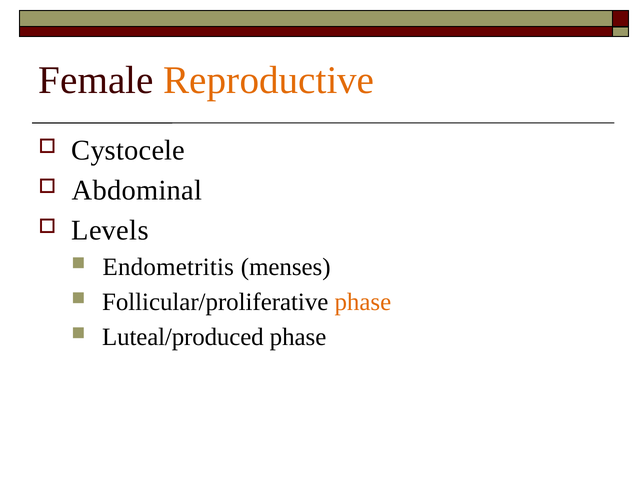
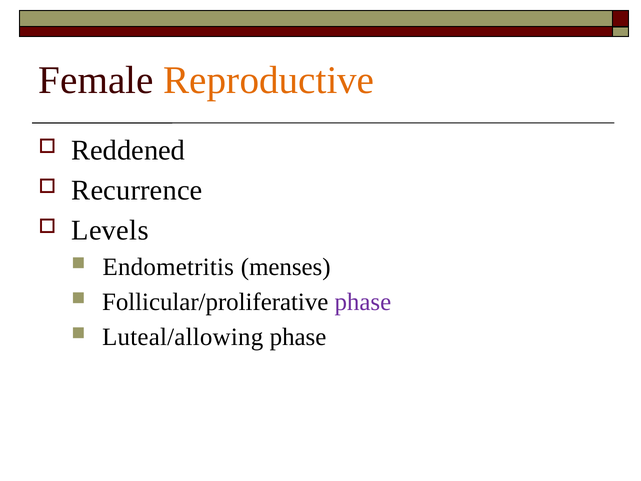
Cystocele: Cystocele -> Reddened
Abdominal: Abdominal -> Recurrence
phase at (363, 302) colour: orange -> purple
Luteal/produced: Luteal/produced -> Luteal/allowing
